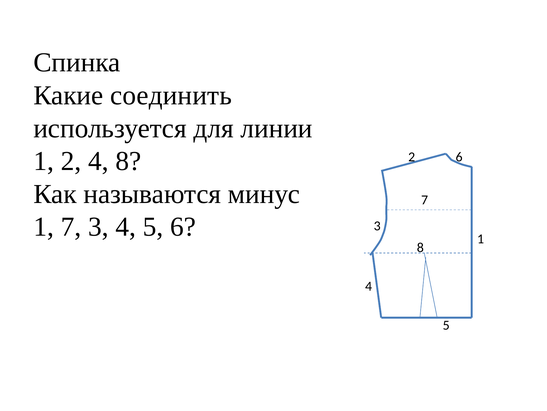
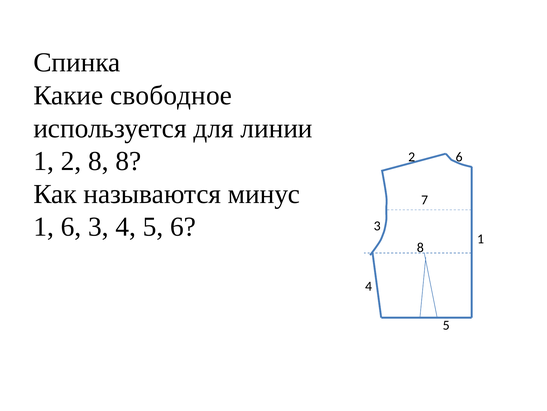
соединить: соединить -> свободное
2 4: 4 -> 8
1 7: 7 -> 6
